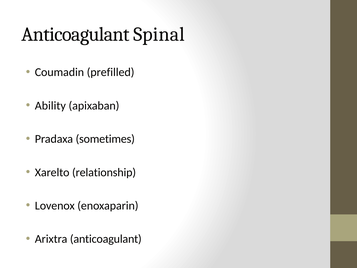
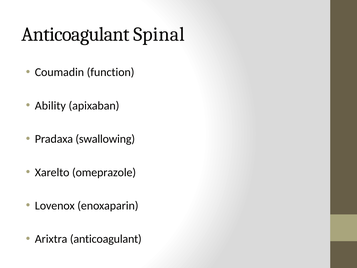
prefilled: prefilled -> function
sometimes: sometimes -> swallowing
relationship: relationship -> omeprazole
